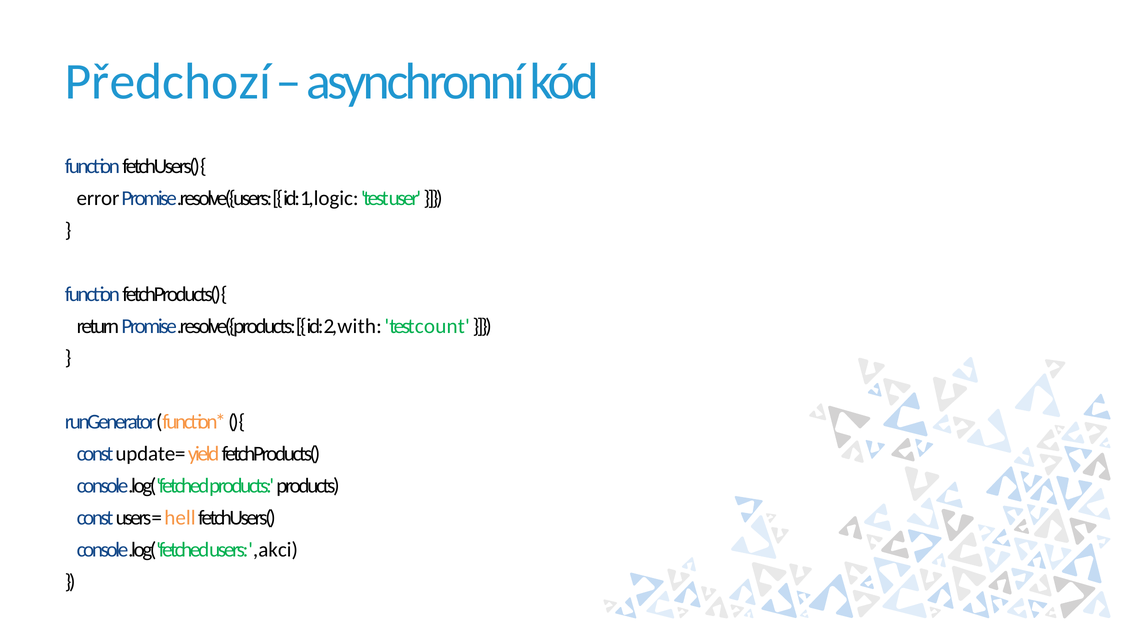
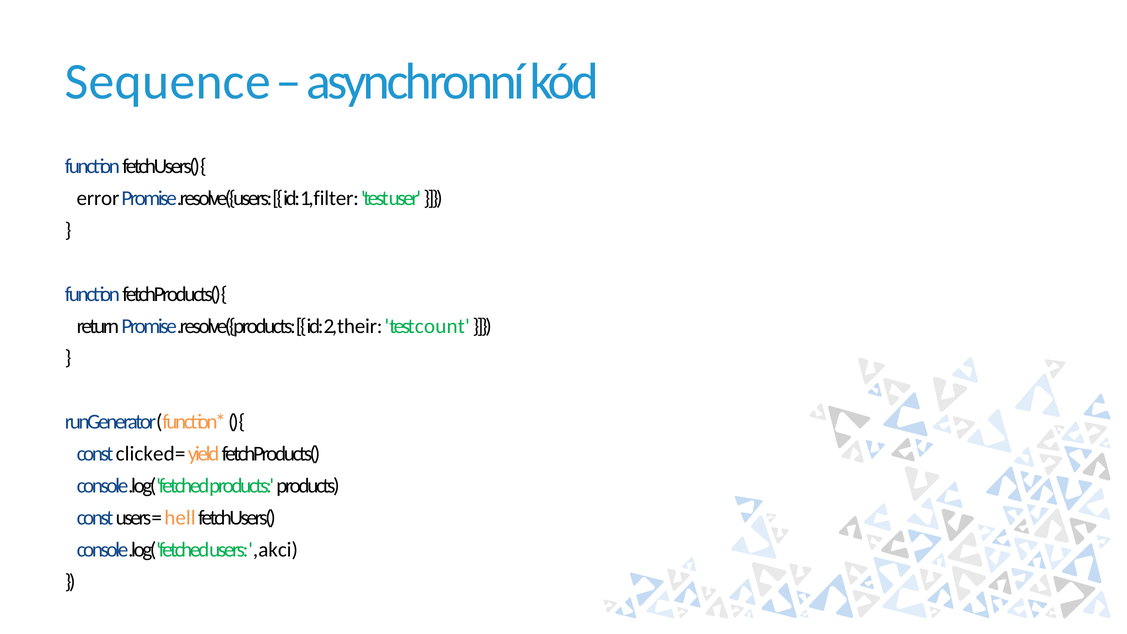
Předchozí: Předchozí -> Sequence
logic: logic -> filter
with: with -> their
update: update -> clicked
